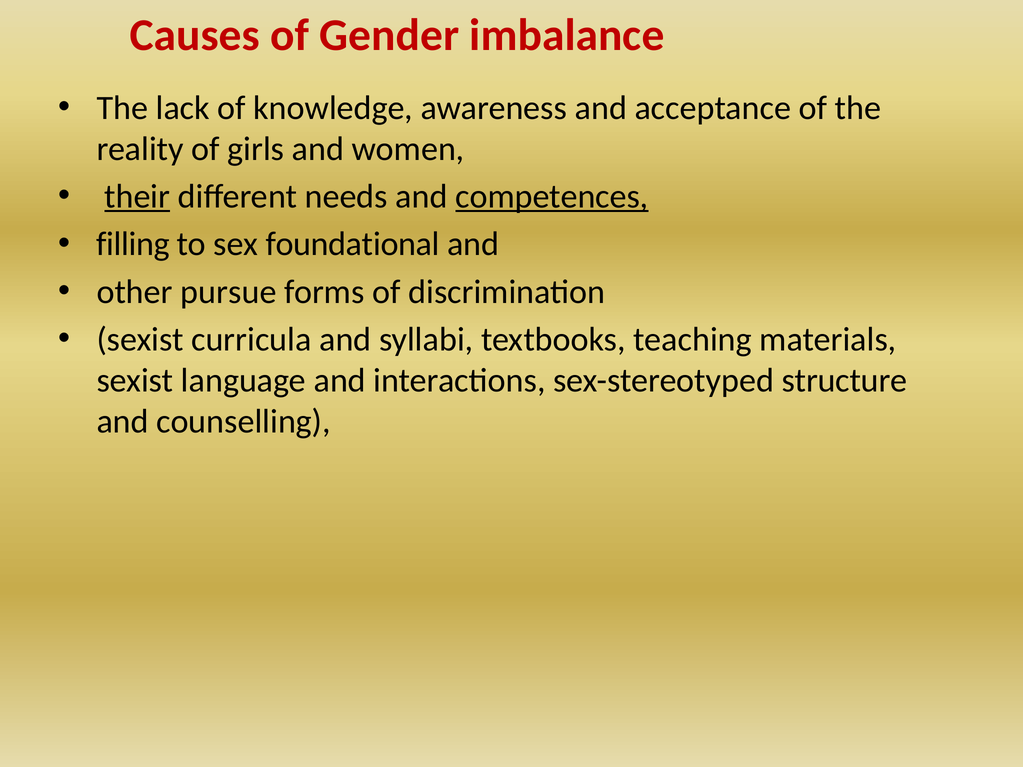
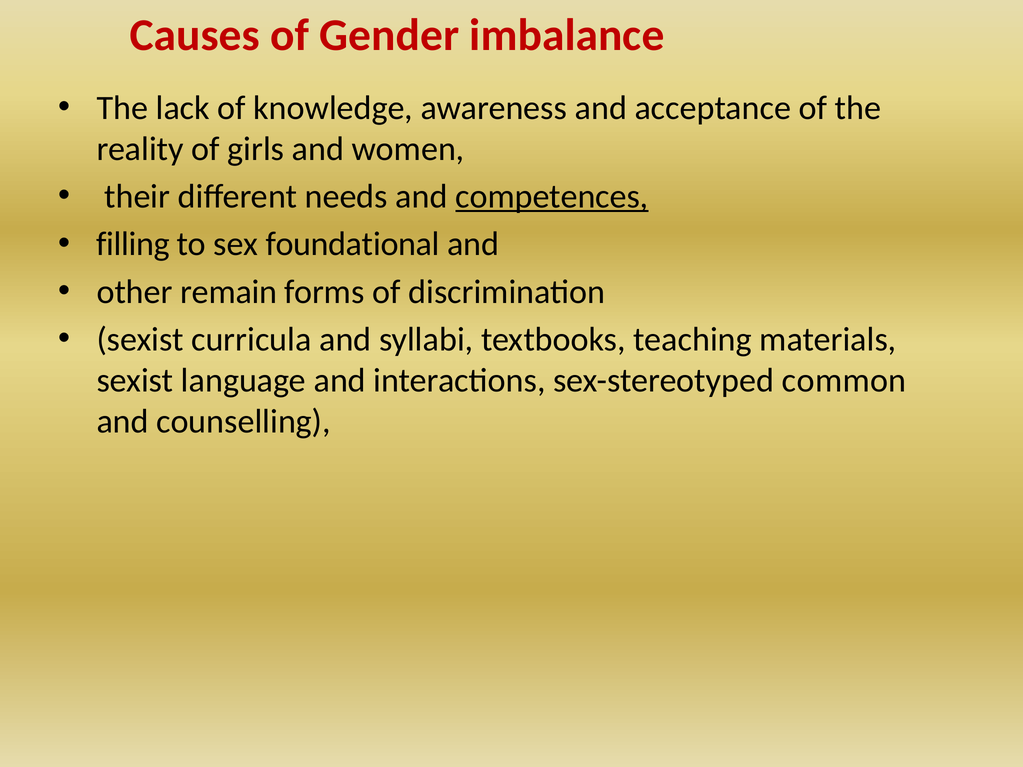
their underline: present -> none
pursue: pursue -> remain
structure: structure -> common
